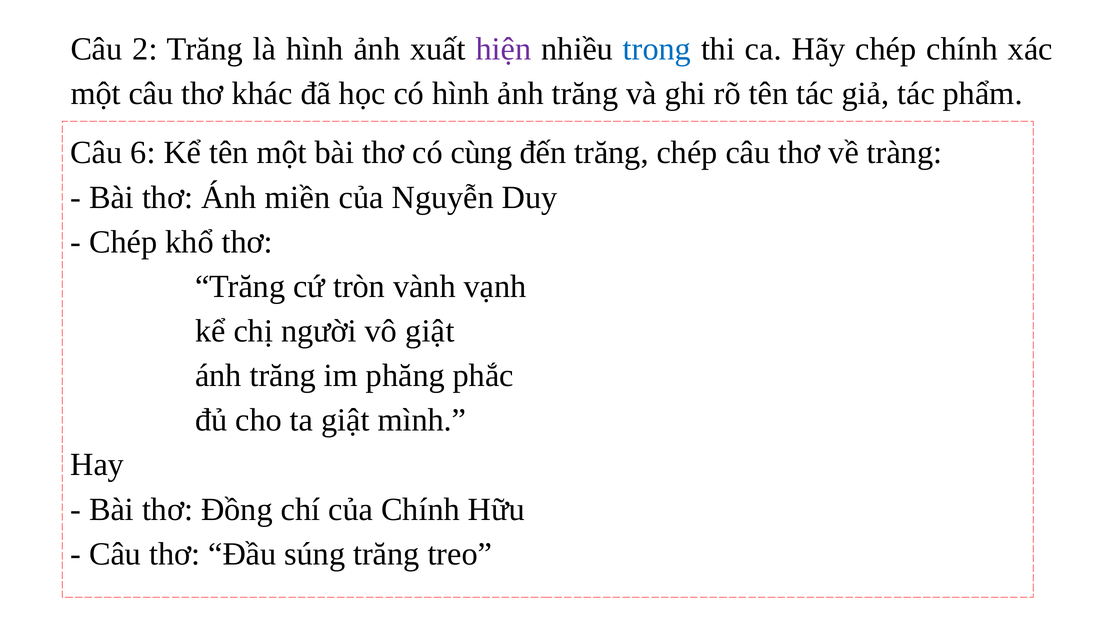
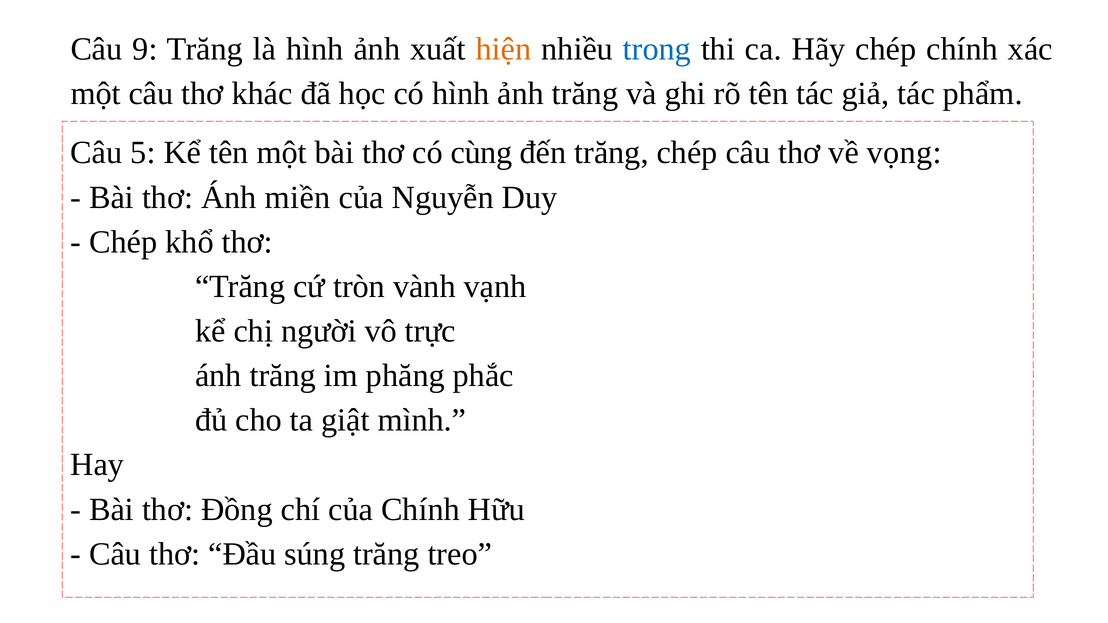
2: 2 -> 9
hiện colour: purple -> orange
6: 6 -> 5
tràng: tràng -> vọng
vô giật: giật -> trực
